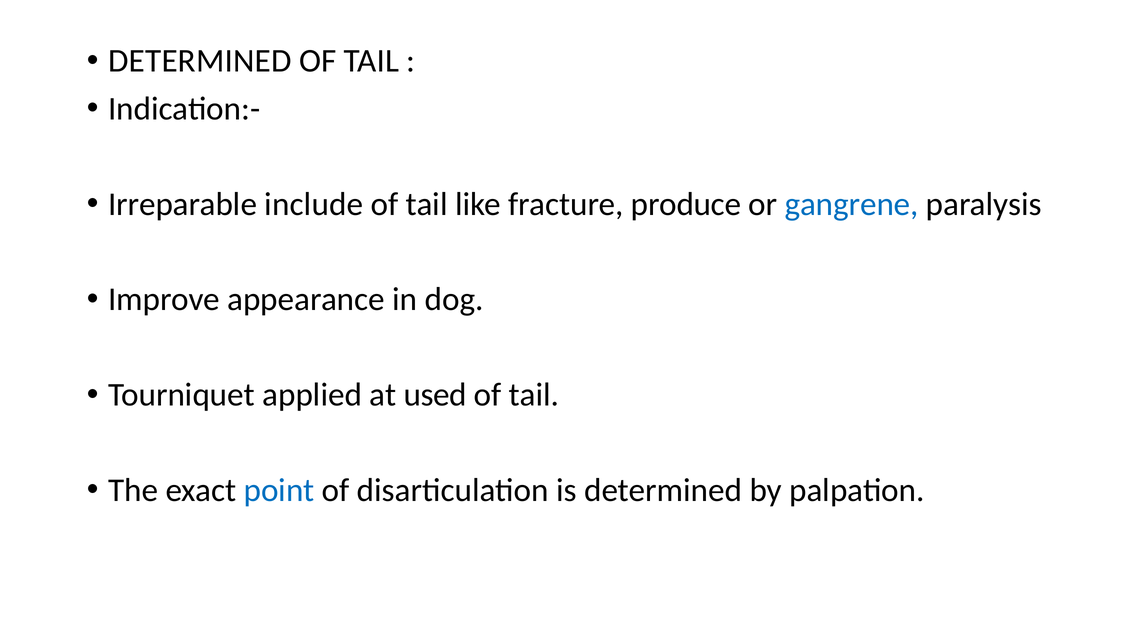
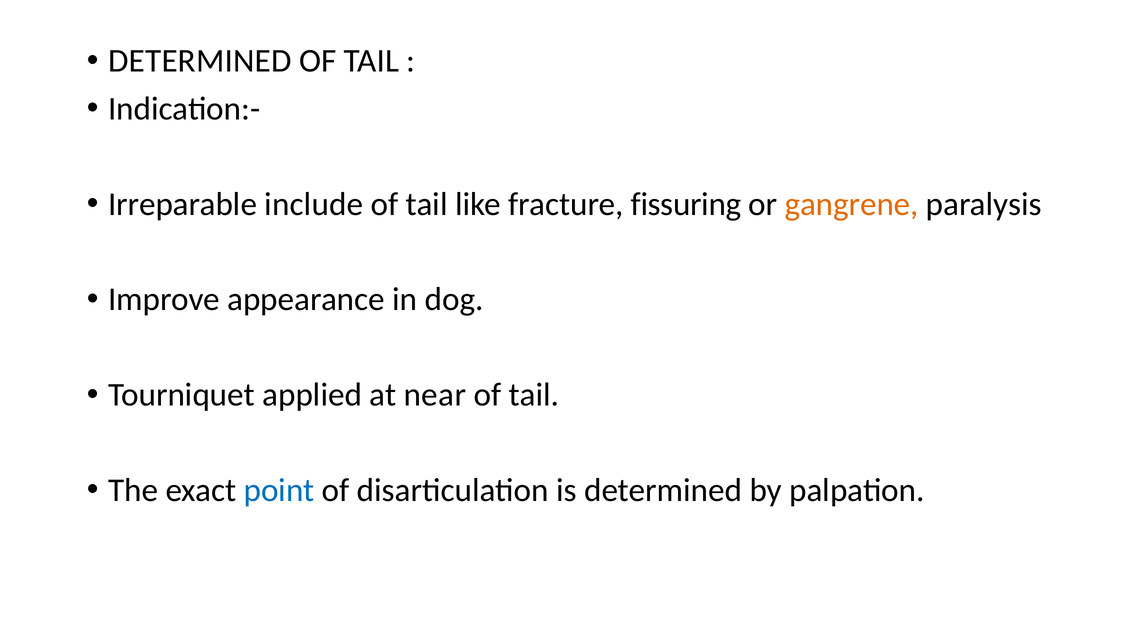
produce: produce -> fissuring
gangrene colour: blue -> orange
used: used -> near
